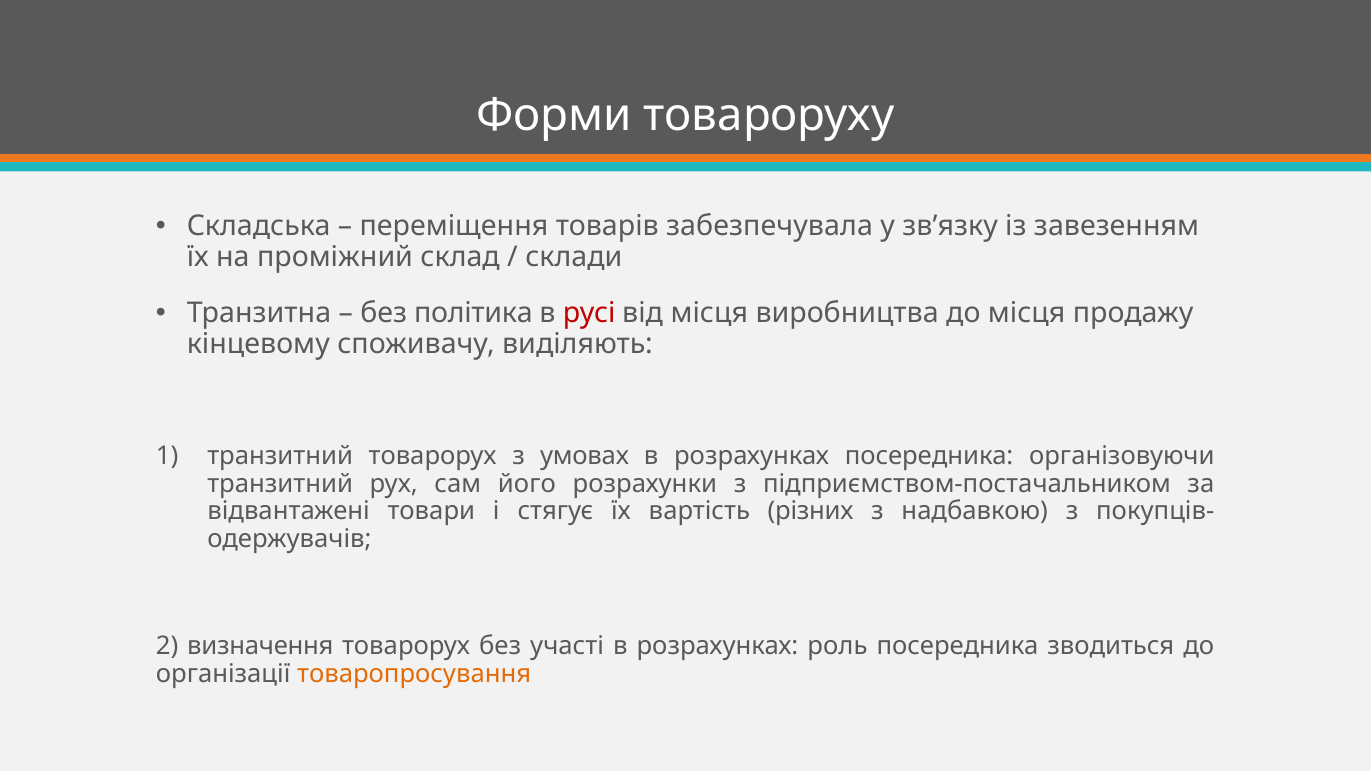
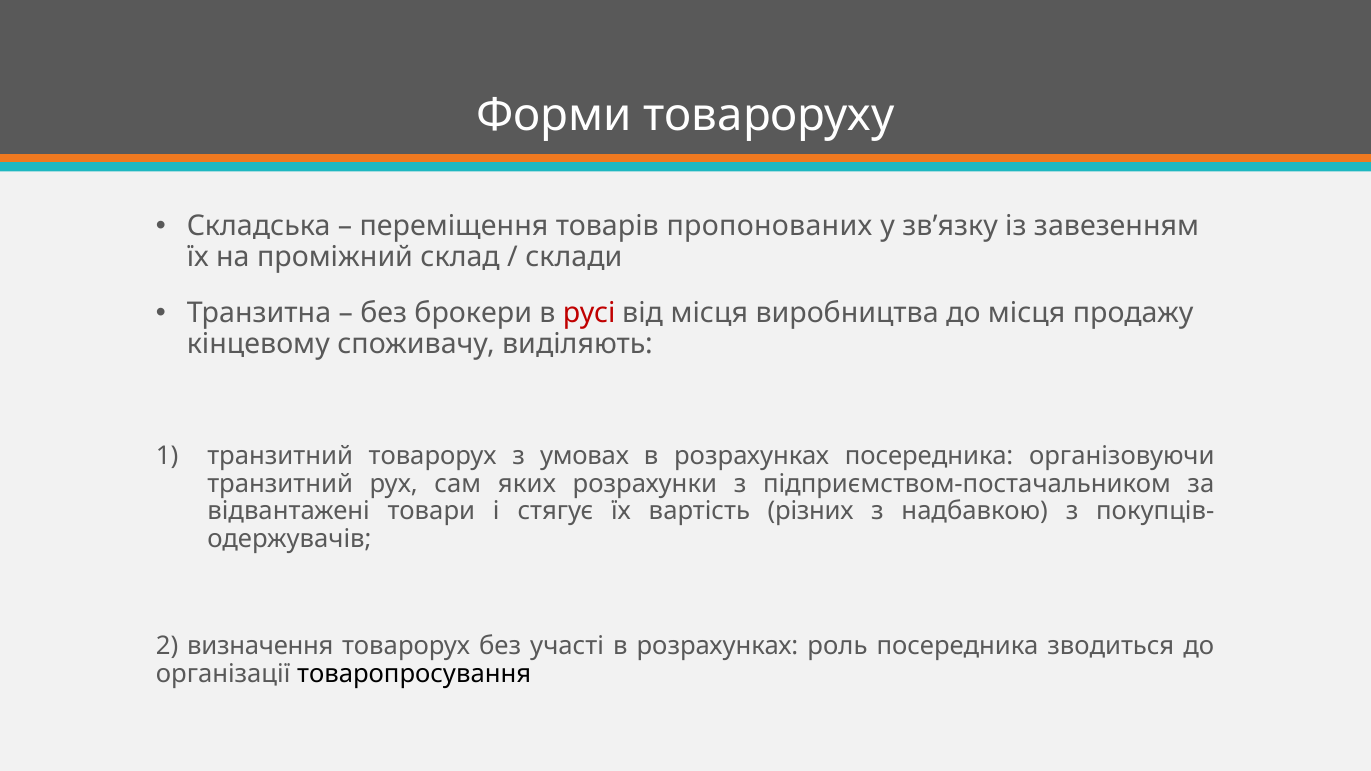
забезпечувала: забезпечувала -> пропонованих
політика: політика -> брокери
його: його -> яких
товаропросування colour: orange -> black
